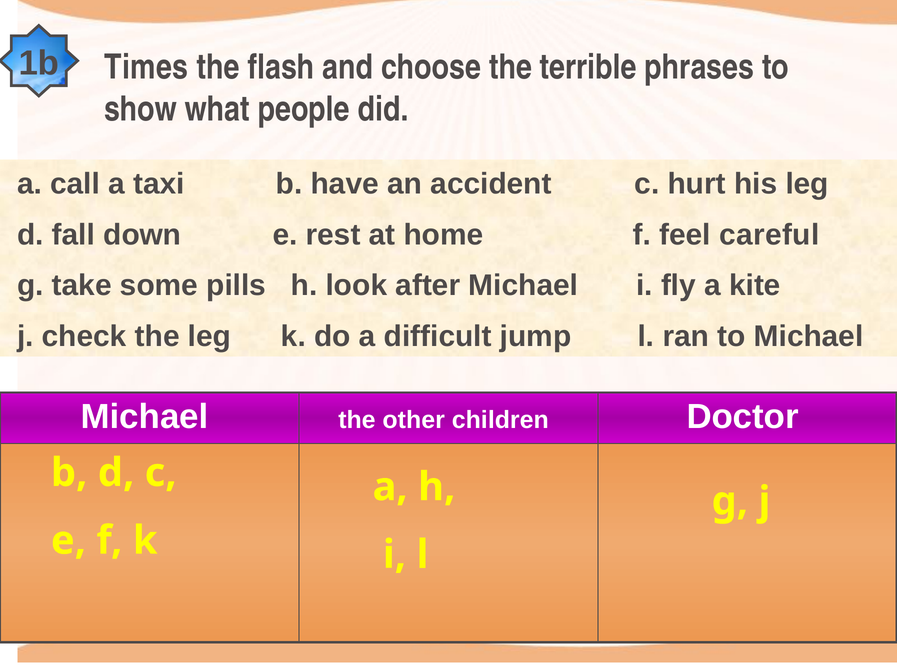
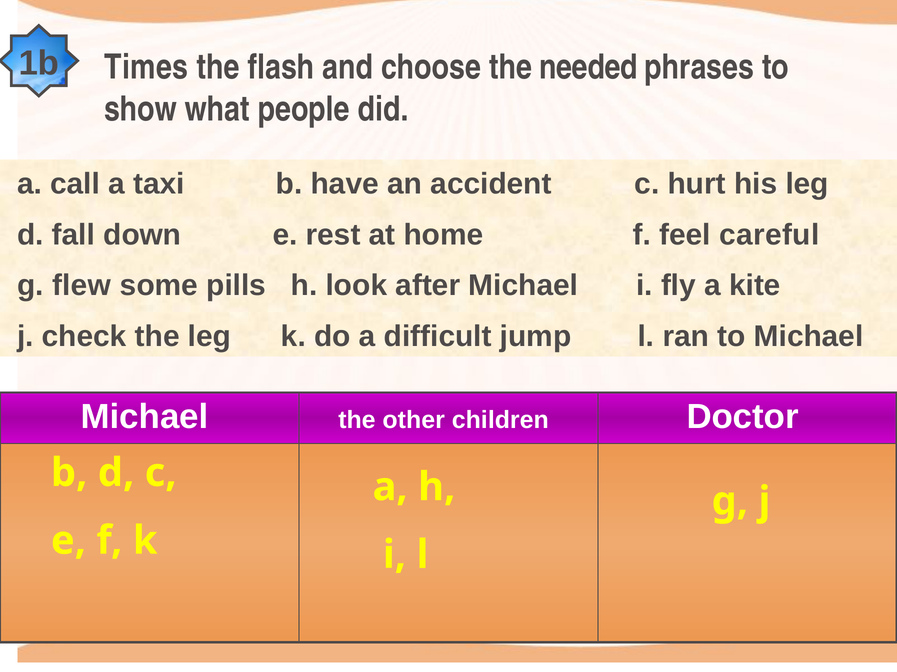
terrible: terrible -> needed
take: take -> flew
